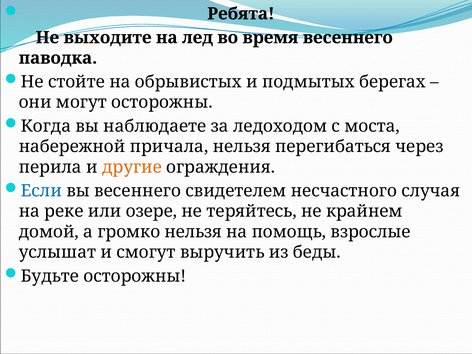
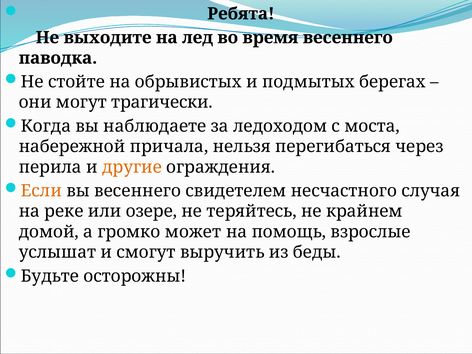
могут осторожны: осторожны -> трагически
Если colour: blue -> orange
громко нельзя: нельзя -> может
